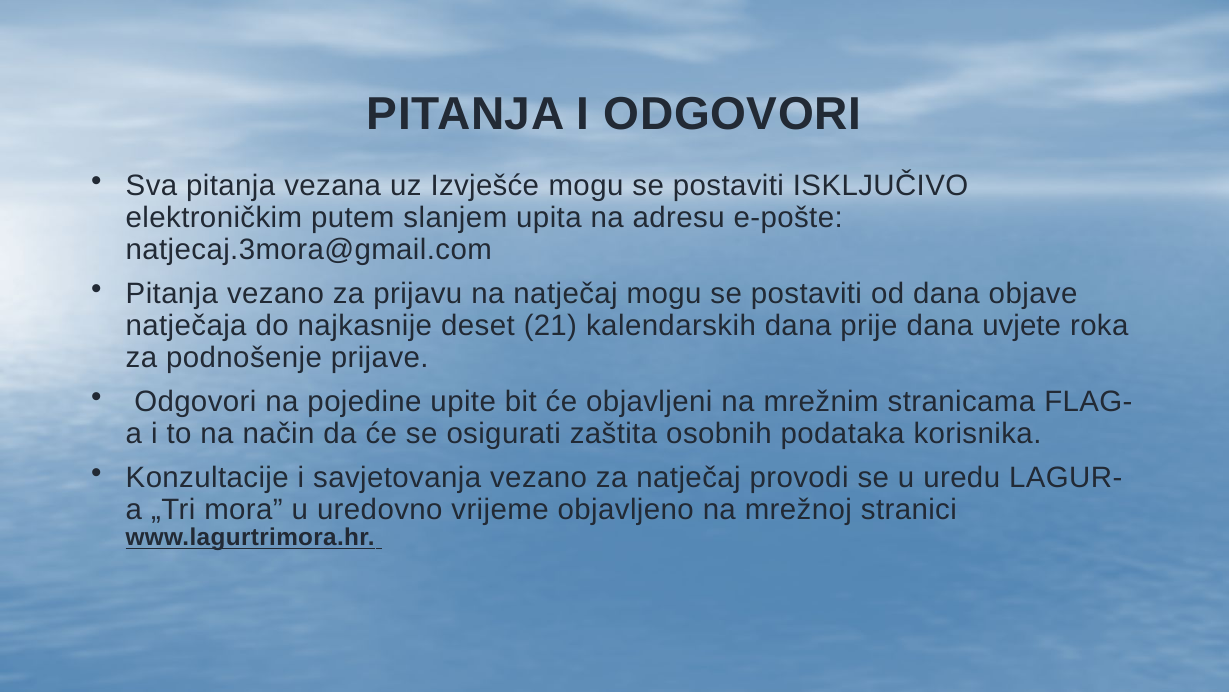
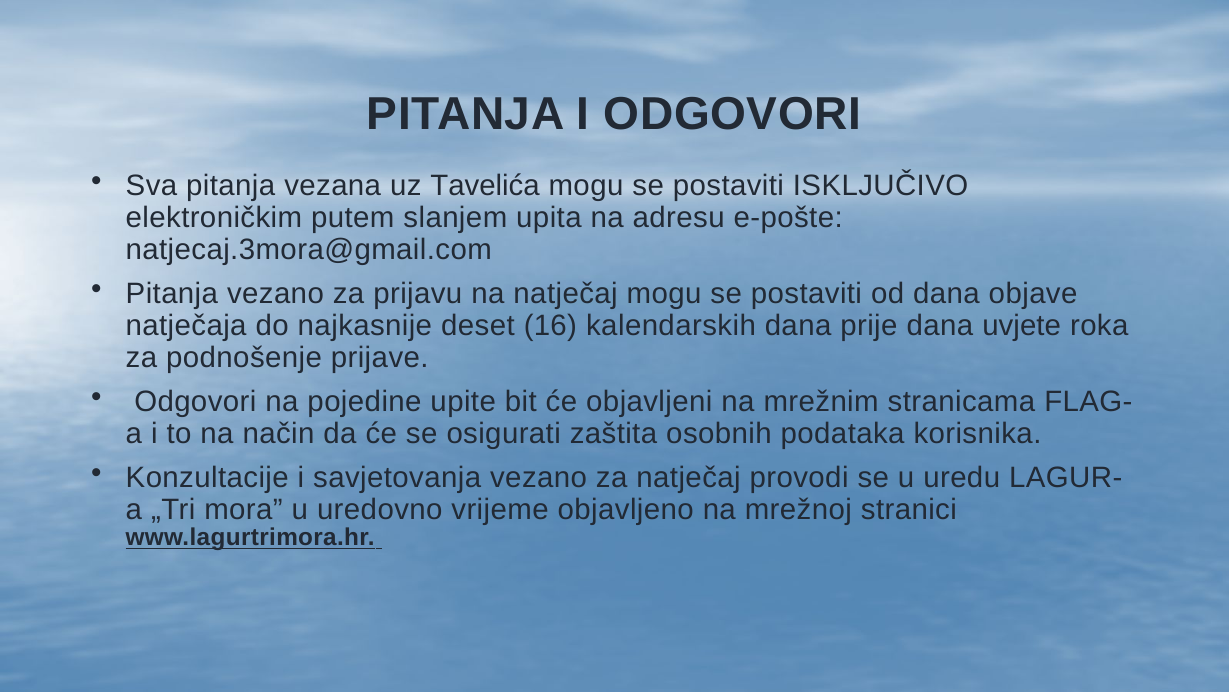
Izvješće: Izvješće -> Tavelića
21: 21 -> 16
